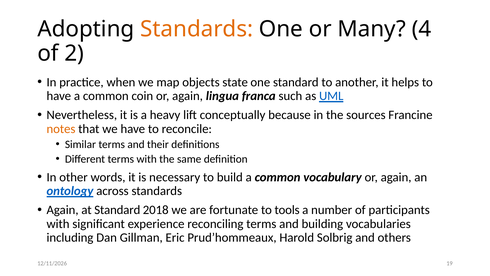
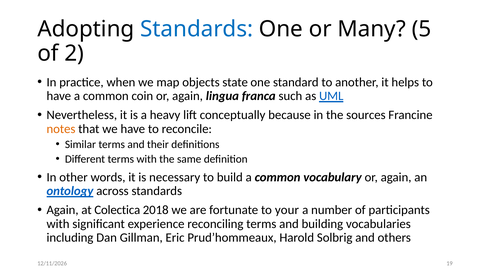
Standards at (197, 29) colour: orange -> blue
4: 4 -> 5
at Standard: Standard -> Colectica
tools: tools -> your
